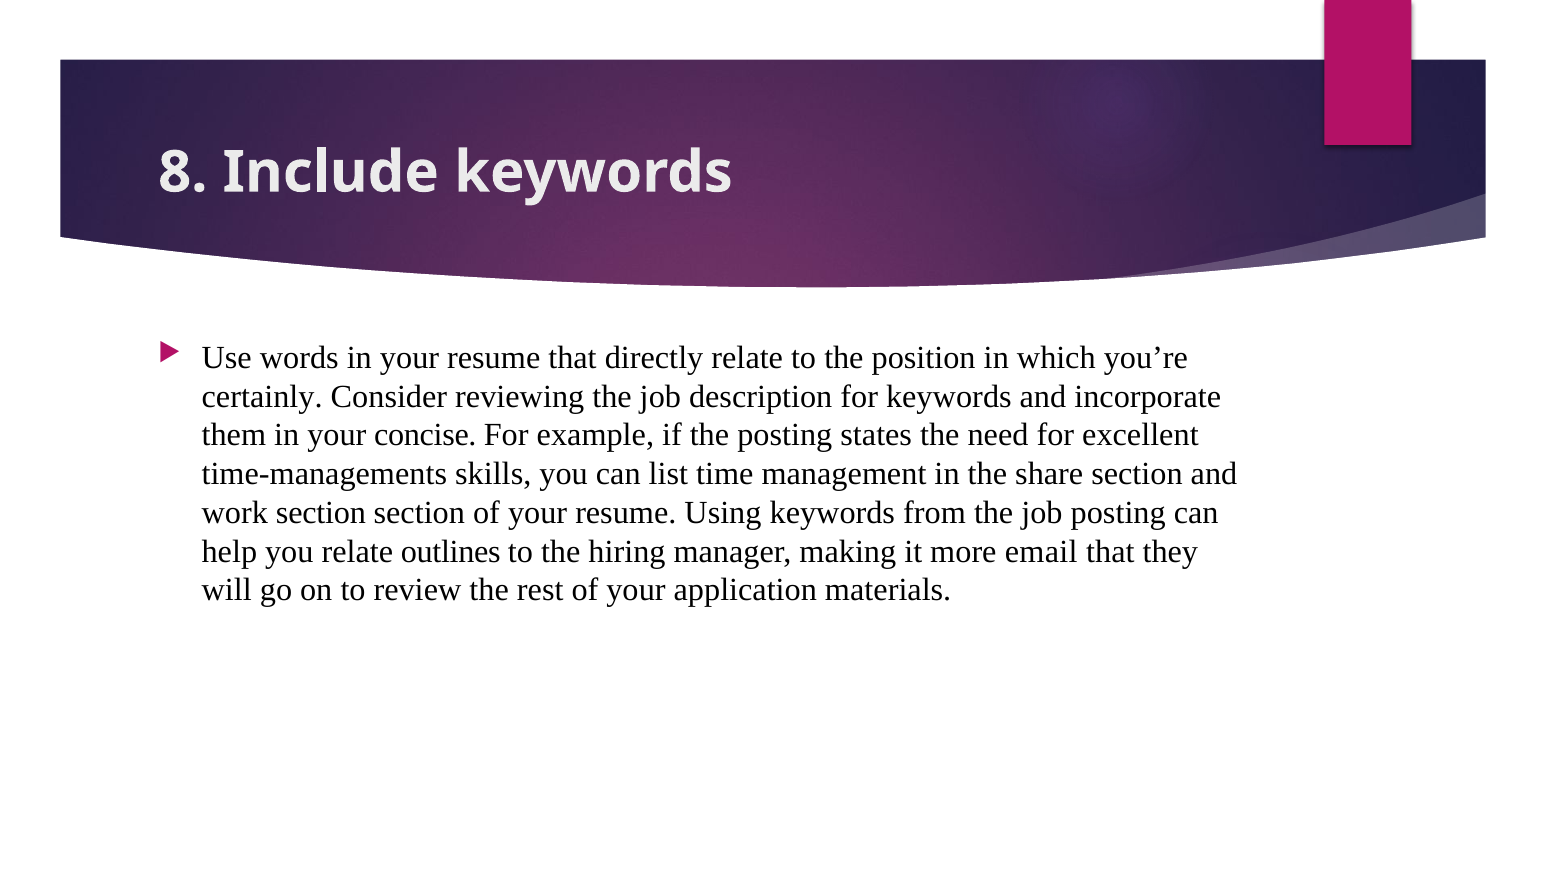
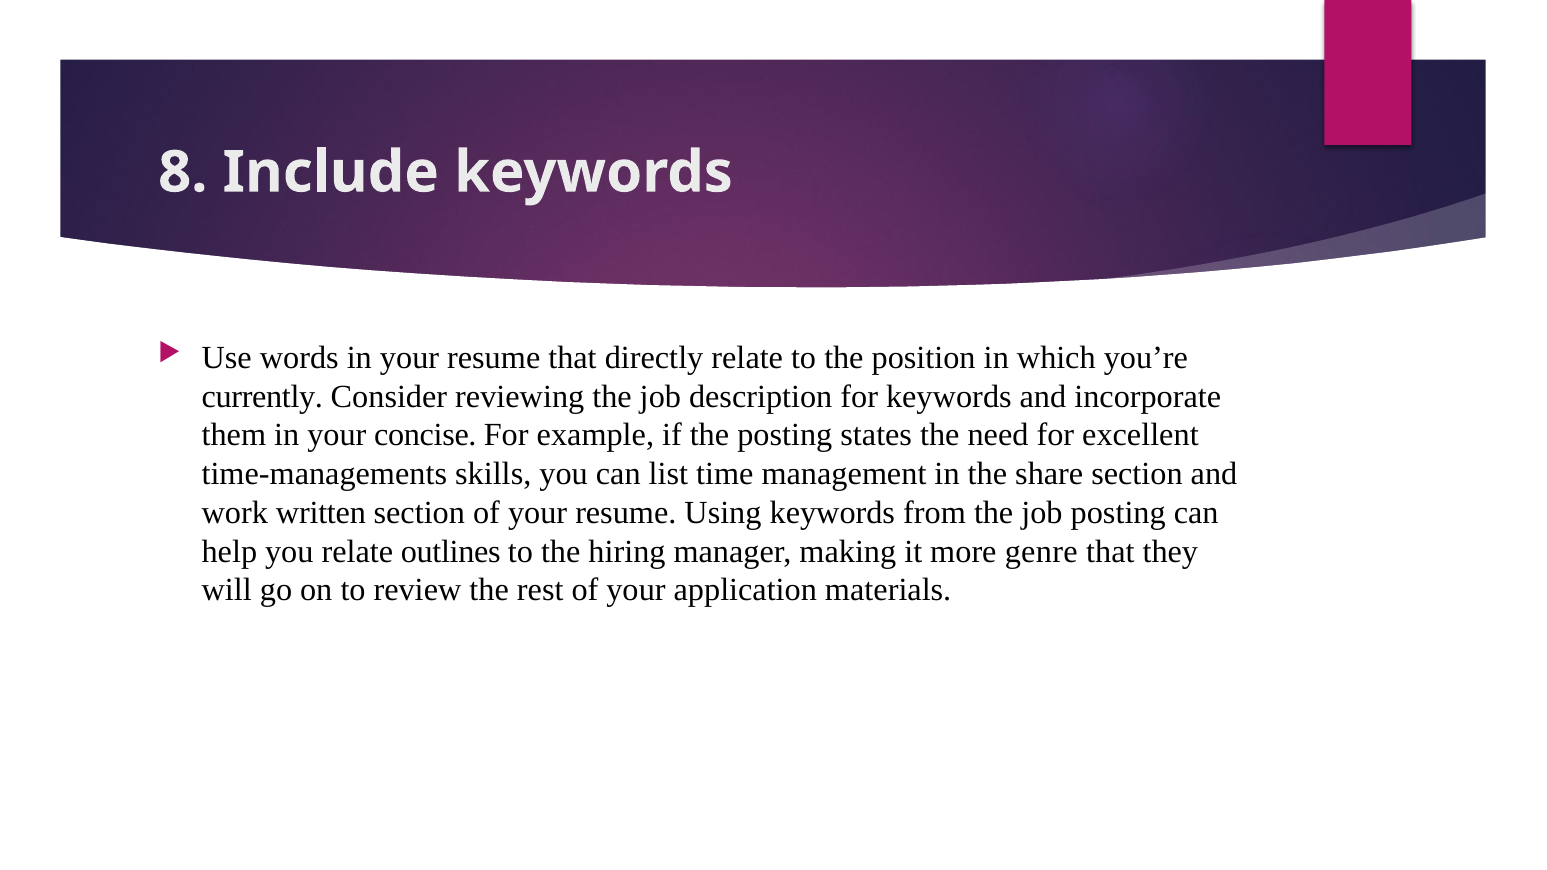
certainly: certainly -> currently
work section: section -> written
email: email -> genre
